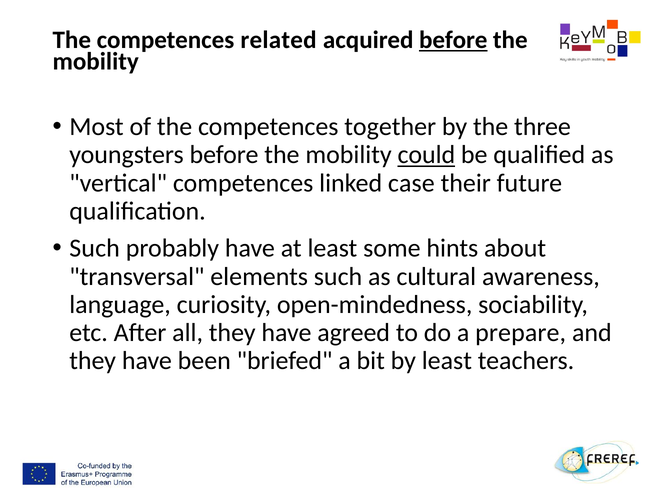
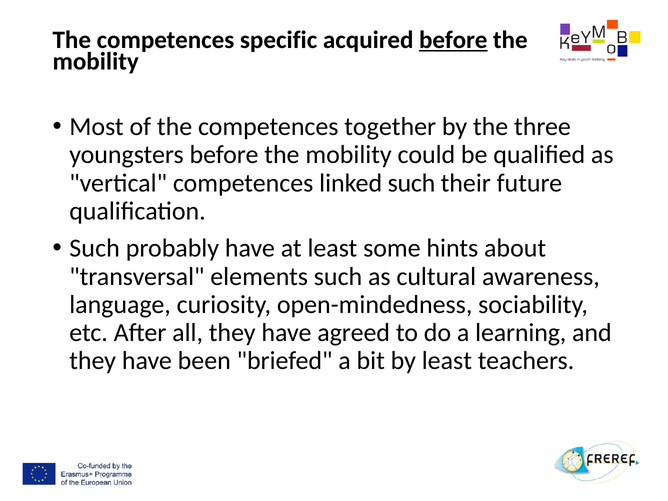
related: related -> specific
could underline: present -> none
linked case: case -> such
prepare: prepare -> learning
